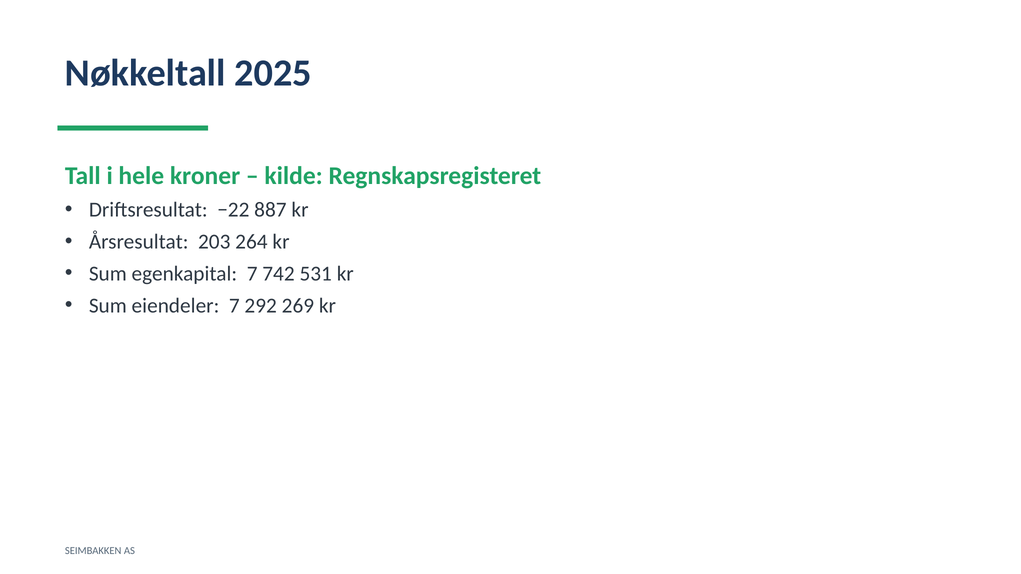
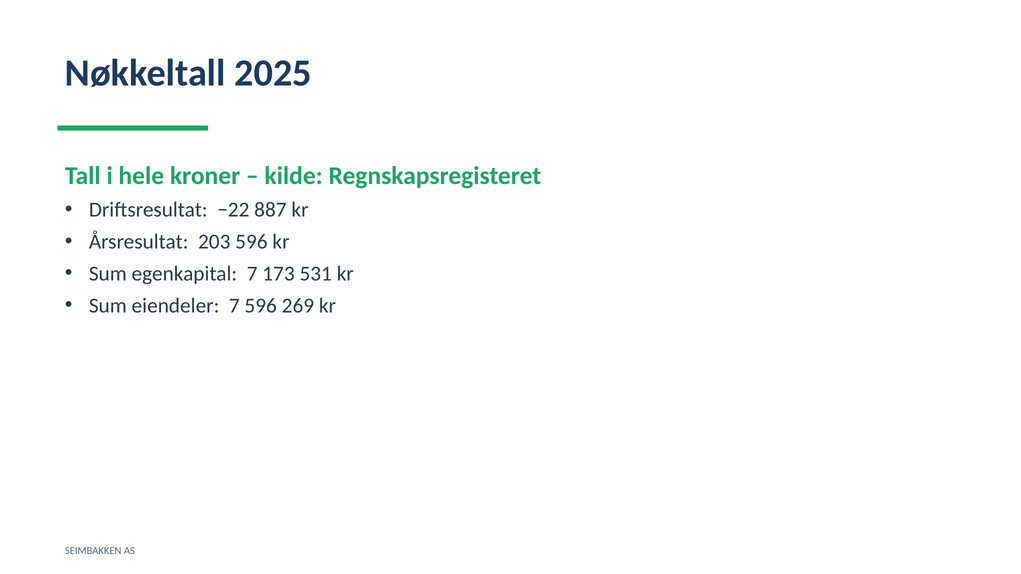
203 264: 264 -> 596
742: 742 -> 173
7 292: 292 -> 596
